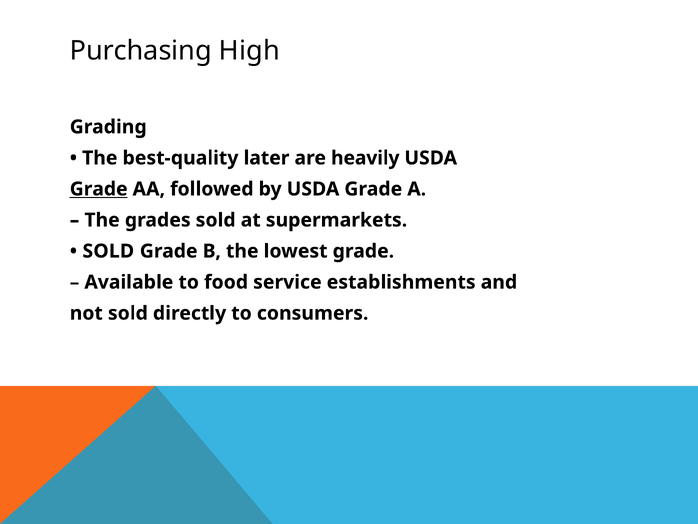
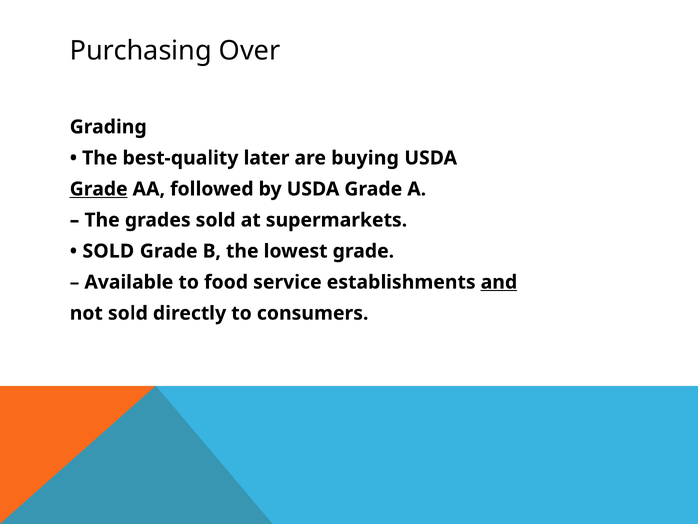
High: High -> Over
heavily: heavily -> buying
and underline: none -> present
